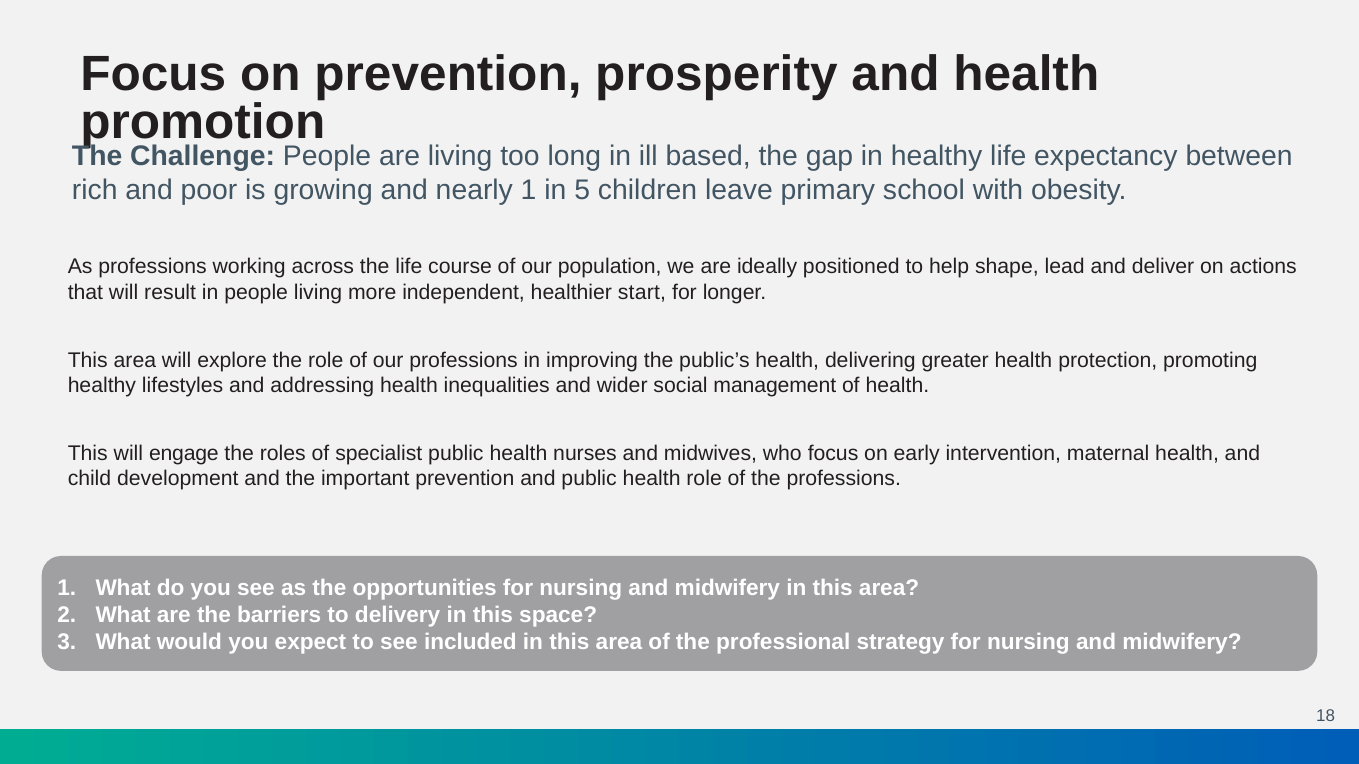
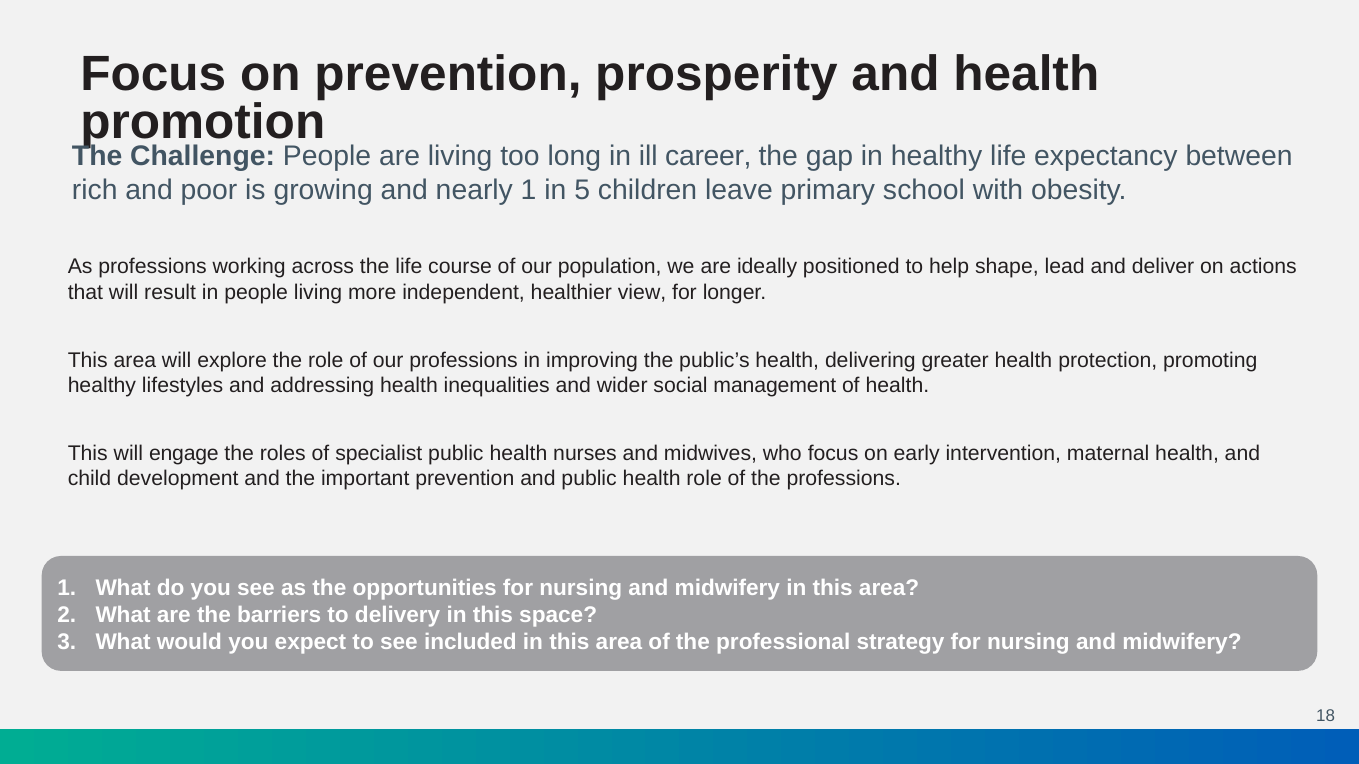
based: based -> career
start: start -> view
